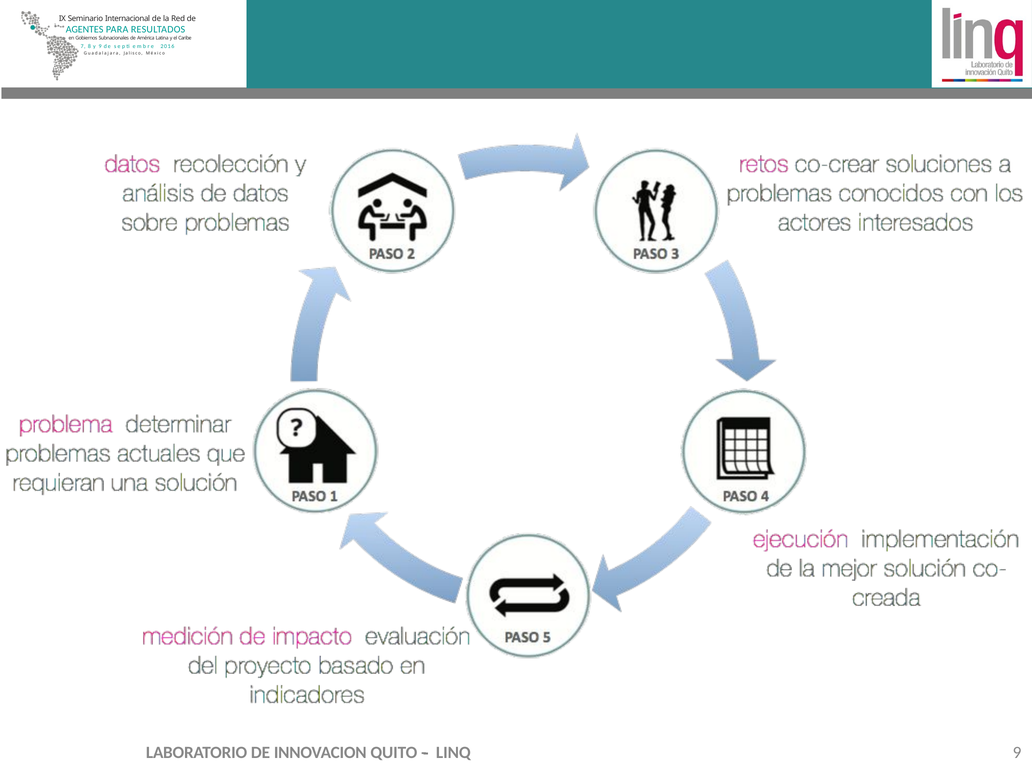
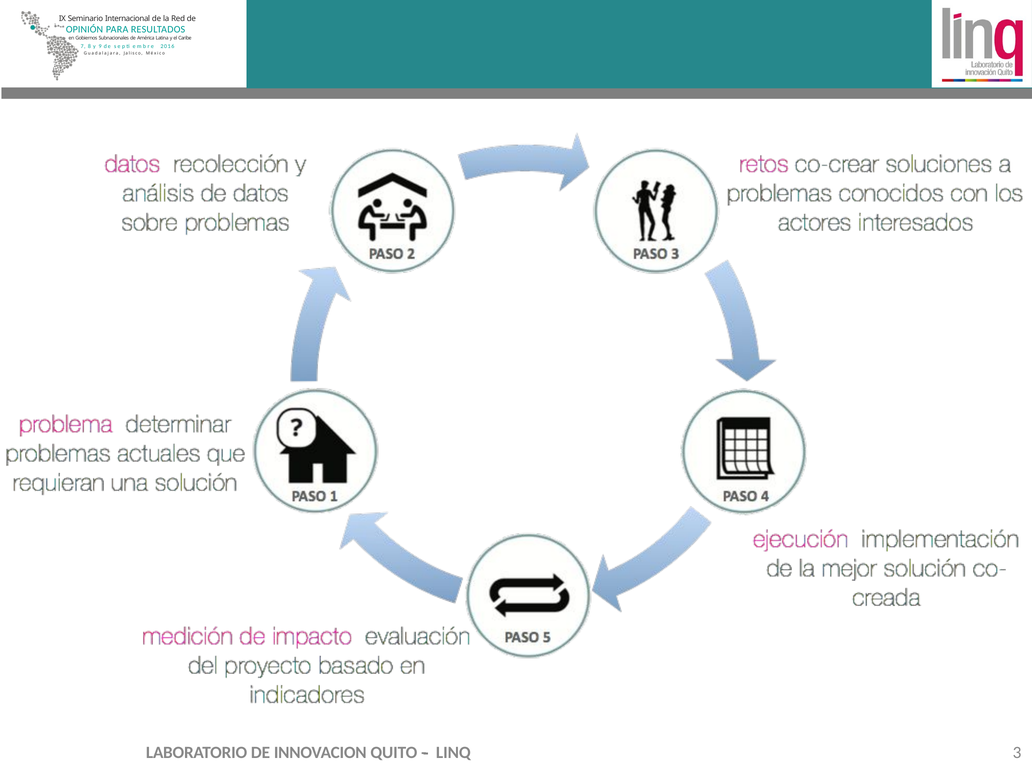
AGENTES: AGENTES -> OPINIÓN
LINQ 9: 9 -> 3
